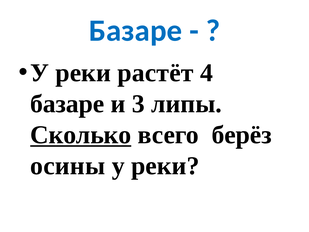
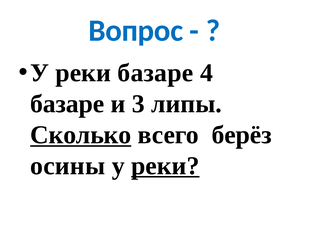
Базаре at (136, 31): Базаре -> Вопрос
реки растёт: растёт -> базаре
реки at (165, 166) underline: none -> present
